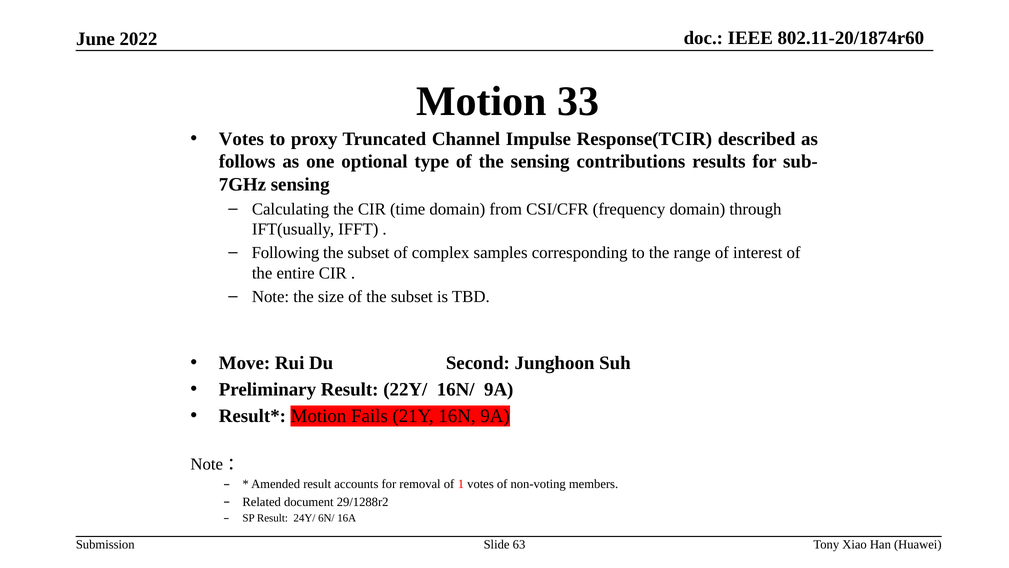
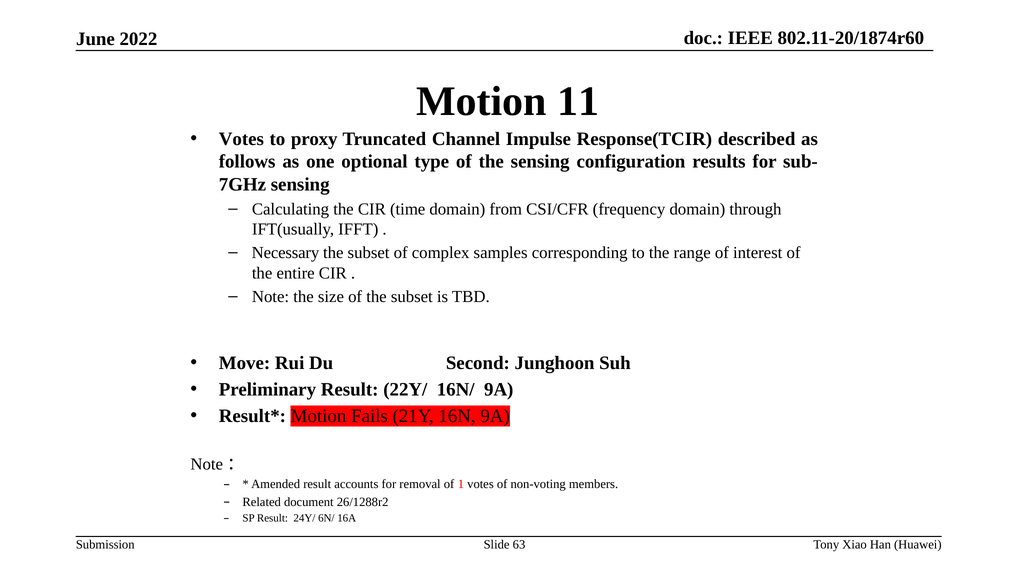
33: 33 -> 11
contributions: contributions -> configuration
Following: Following -> Necessary
29/1288r2: 29/1288r2 -> 26/1288r2
